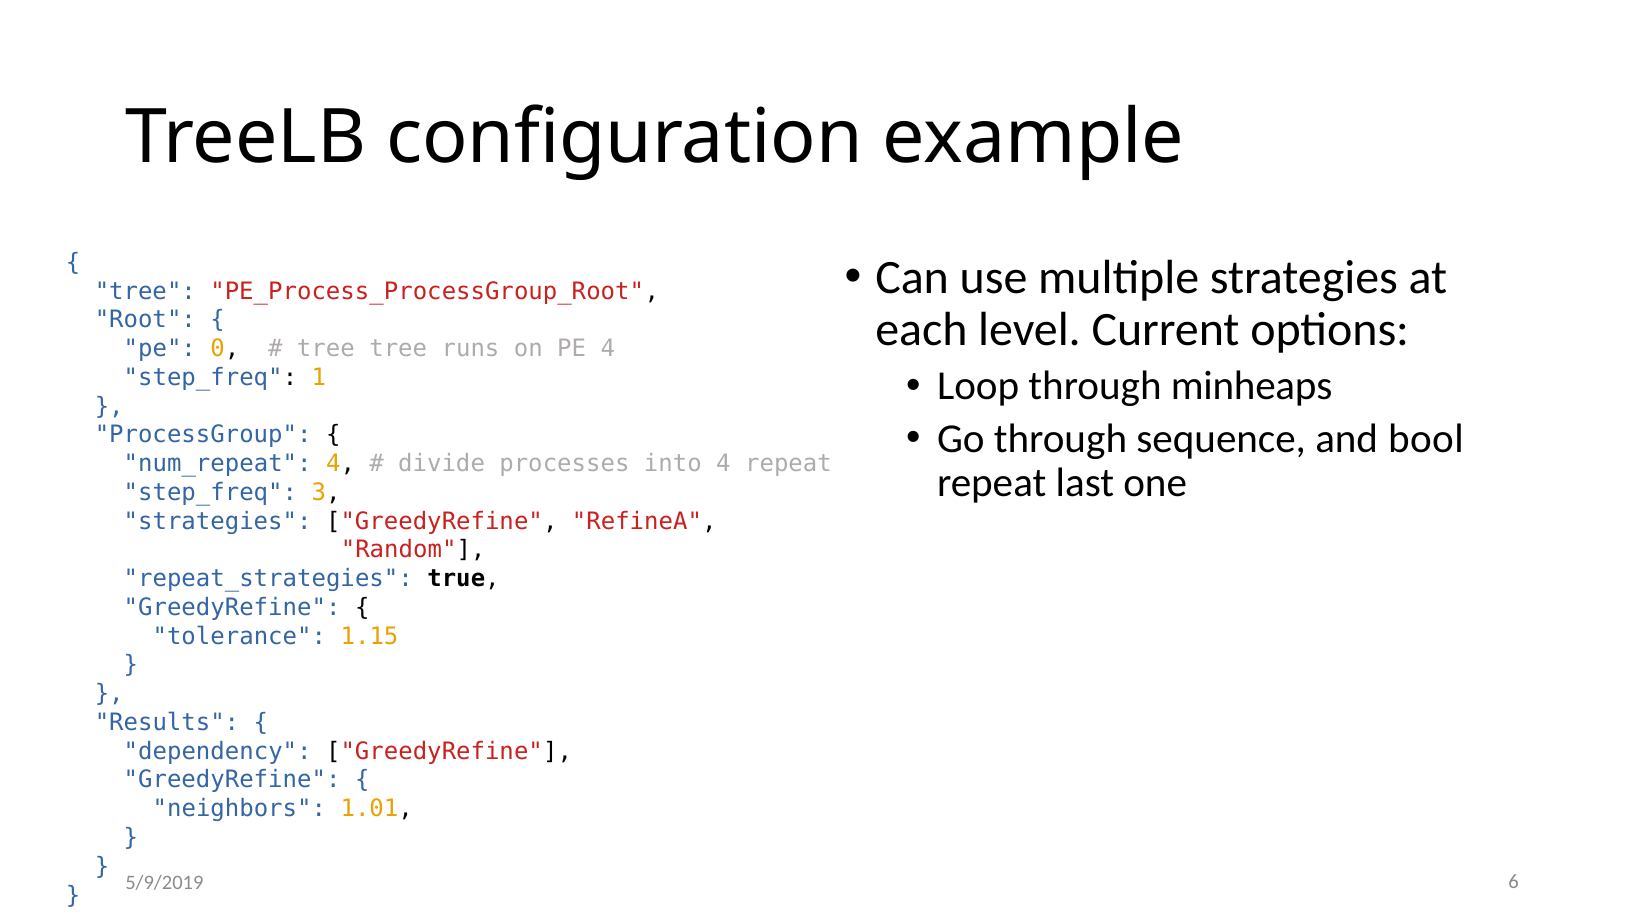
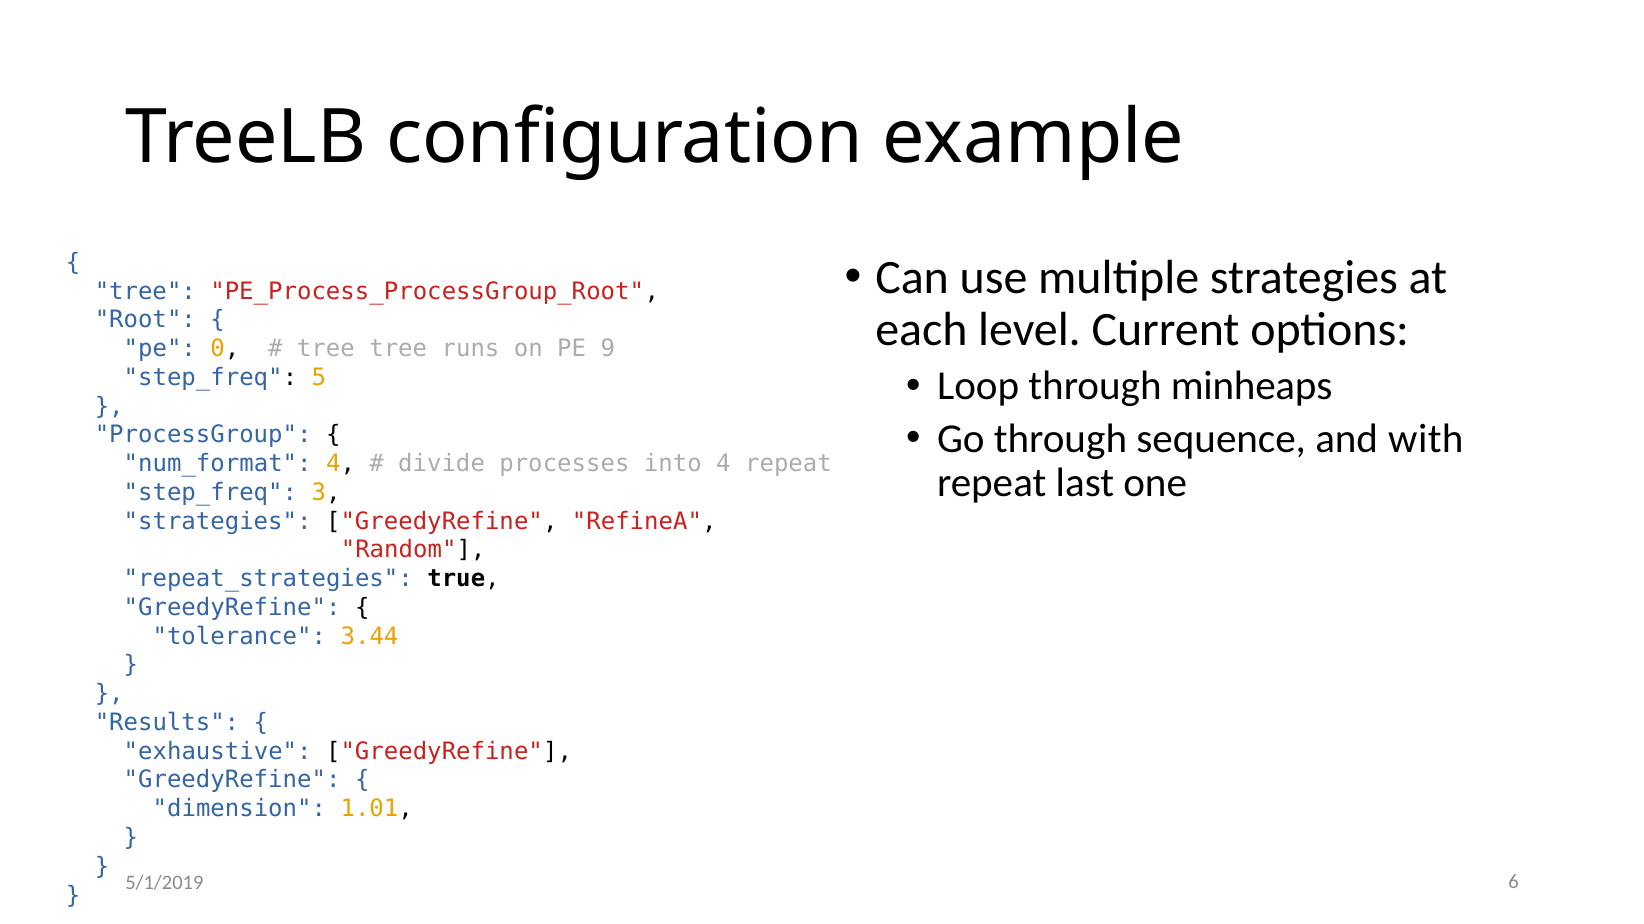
PE 4: 4 -> 9
1: 1 -> 5
bool: bool -> with
num_repeat: num_repeat -> num_format
1.15: 1.15 -> 3.44
dependency: dependency -> exhaustive
neighbors: neighbors -> dimension
5/9/2019: 5/9/2019 -> 5/1/2019
